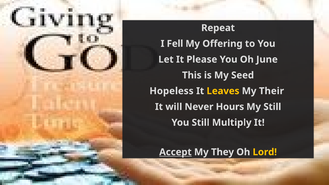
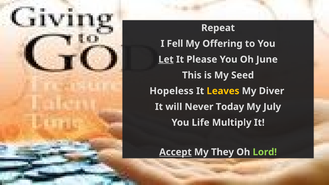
Let underline: none -> present
Their: Their -> Diver
Hours: Hours -> Today
My Still: Still -> July
You Still: Still -> Life
Lord colour: yellow -> light green
